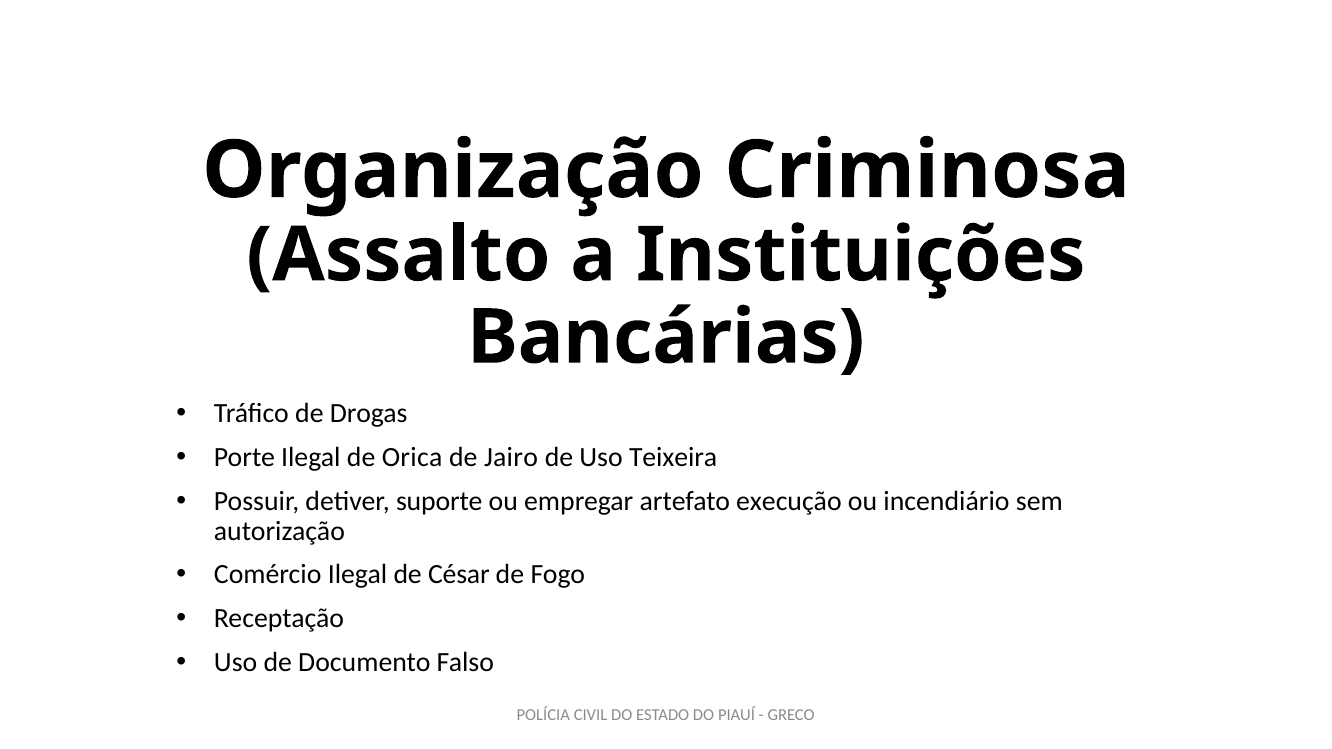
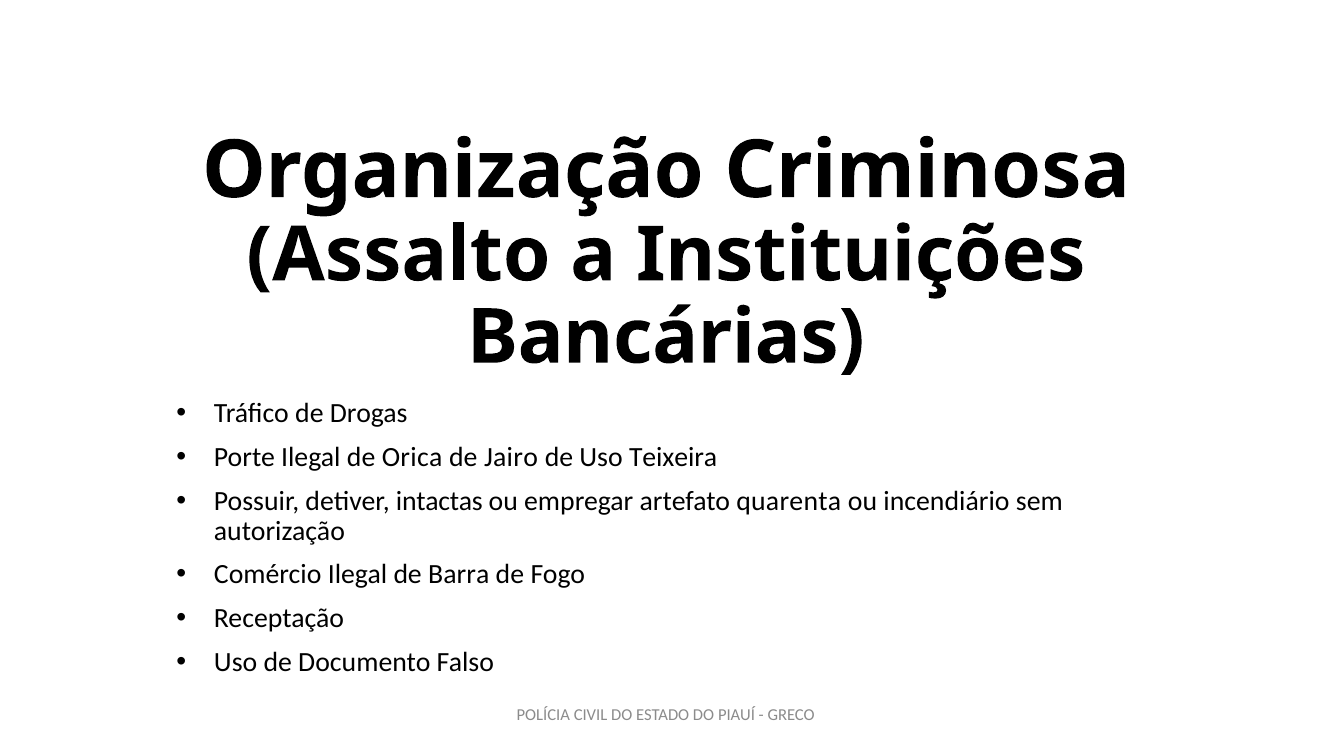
suporte: suporte -> intactas
execução: execução -> quarenta
César: César -> Barra
